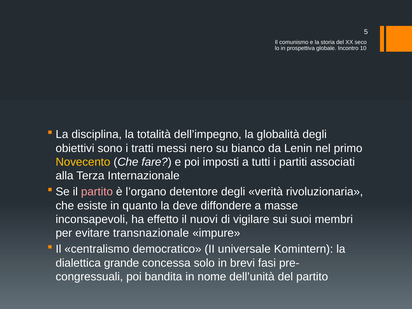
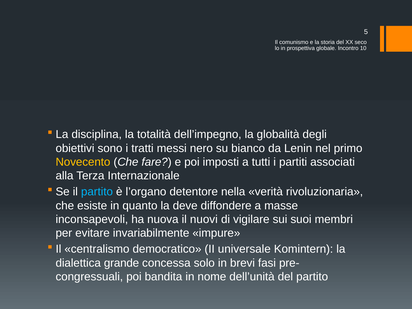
partito at (97, 192) colour: pink -> light blue
detentore degli: degli -> nella
effetto: effetto -> nuova
transnazionale: transnazionale -> invariabilmente
